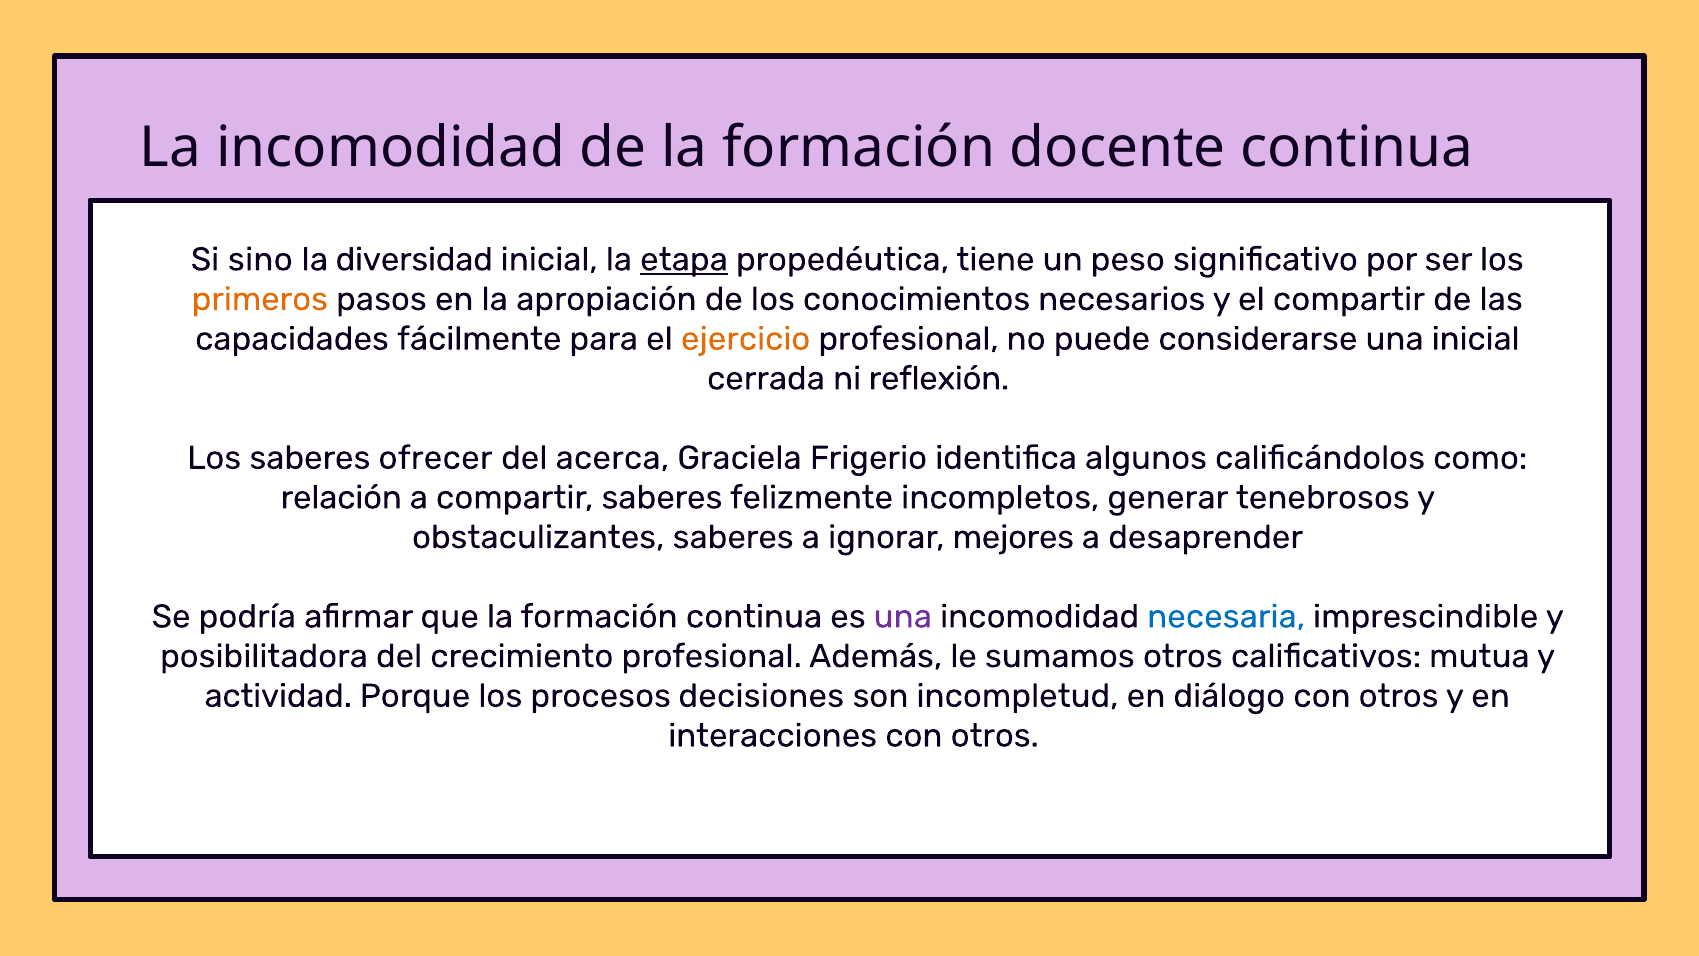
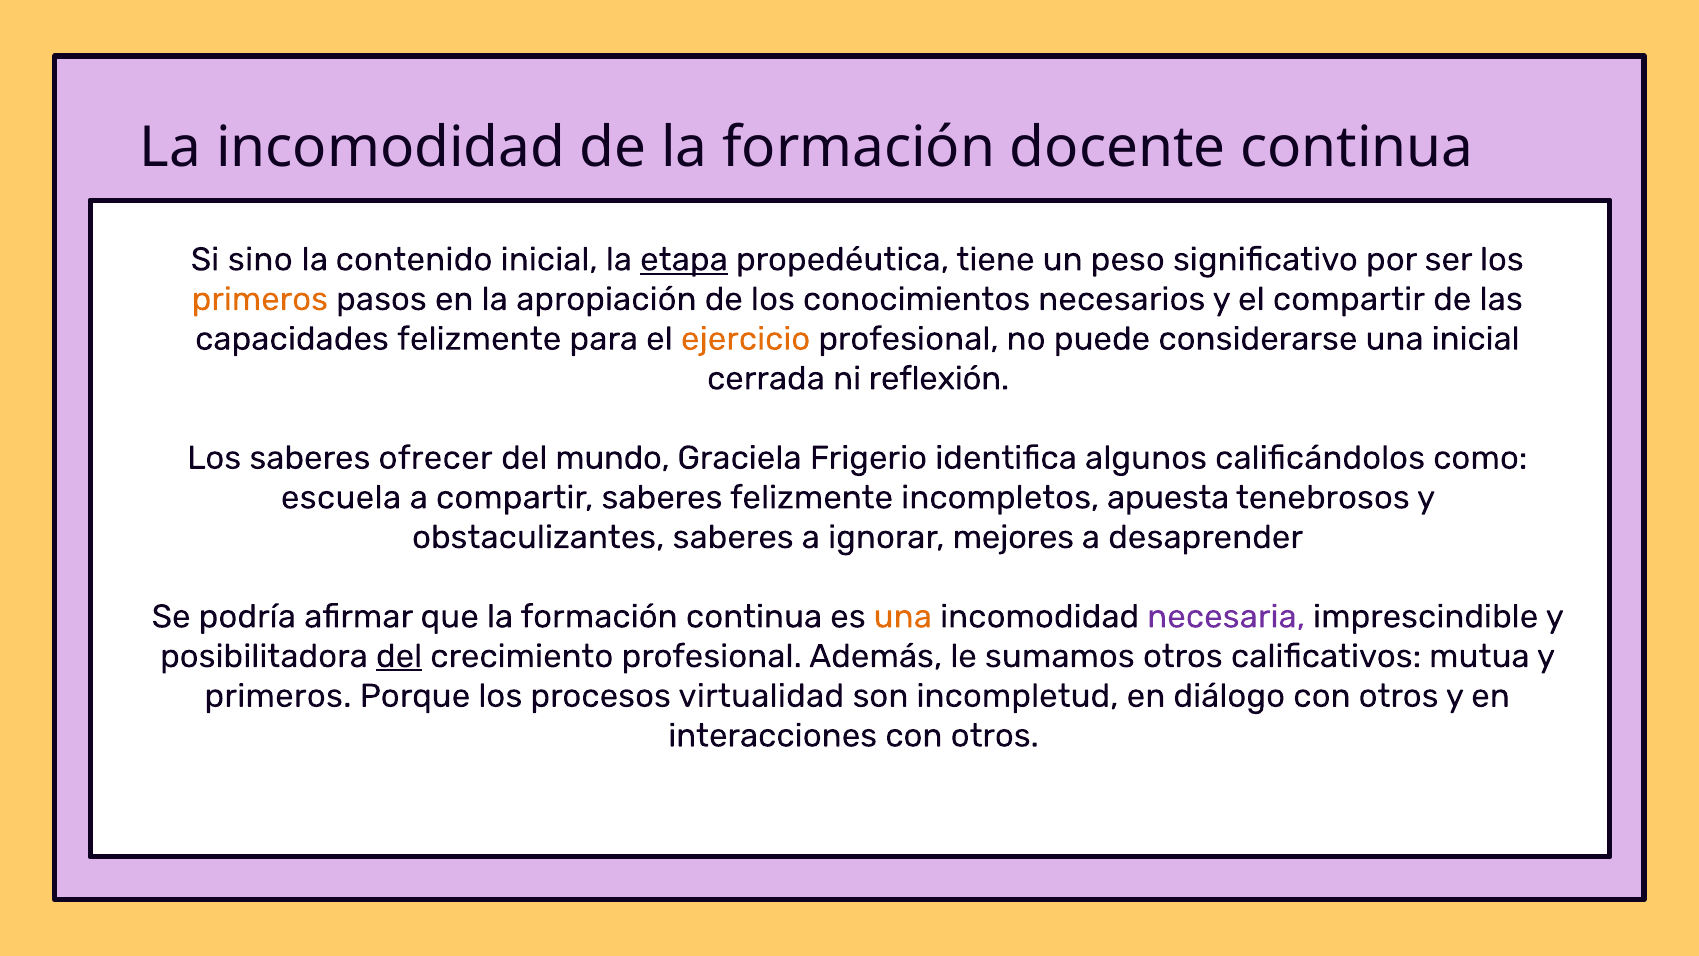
diversidad: diversidad -> contenido
capacidades fácilmente: fácilmente -> felizmente
acerca: acerca -> mundo
relación: relación -> escuela
generar: generar -> apuesta
una at (903, 616) colour: purple -> orange
necesaria colour: blue -> purple
del at (399, 656) underline: none -> present
actividad at (278, 696): actividad -> primeros
decisiones: decisiones -> virtualidad
